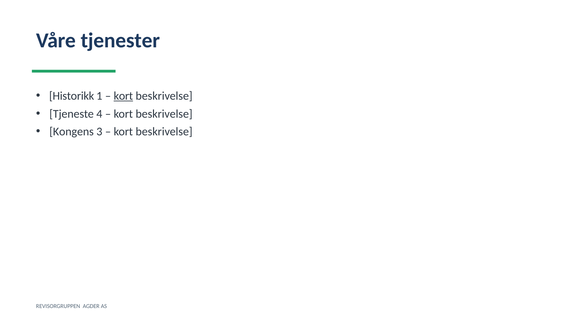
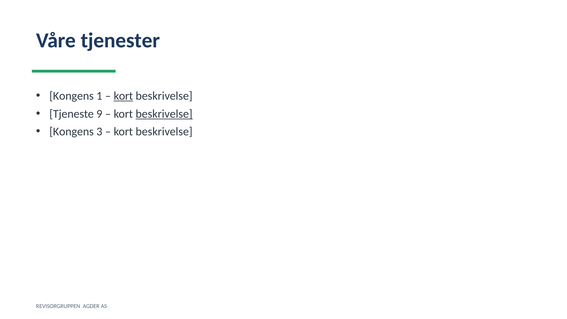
Historikk at (72, 96): Historikk -> Kongens
4: 4 -> 9
beskrivelse at (164, 114) underline: none -> present
